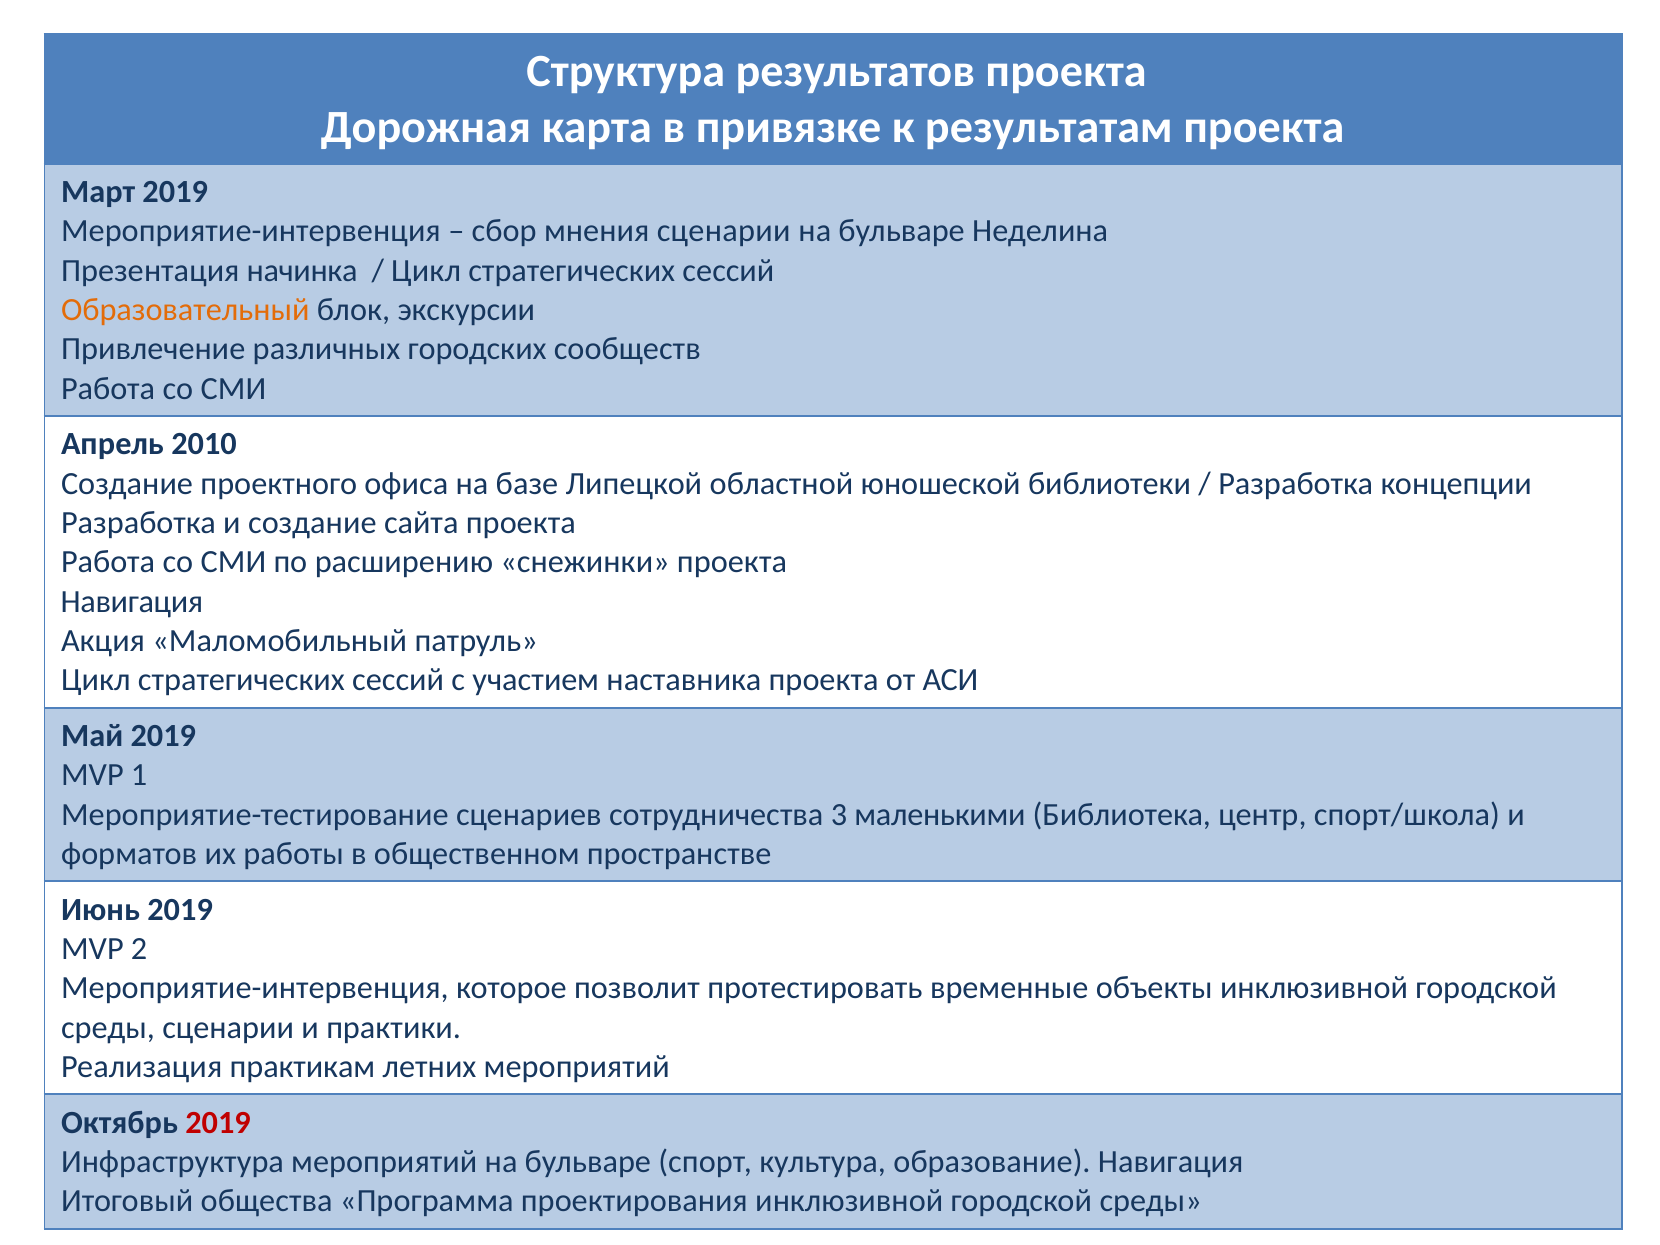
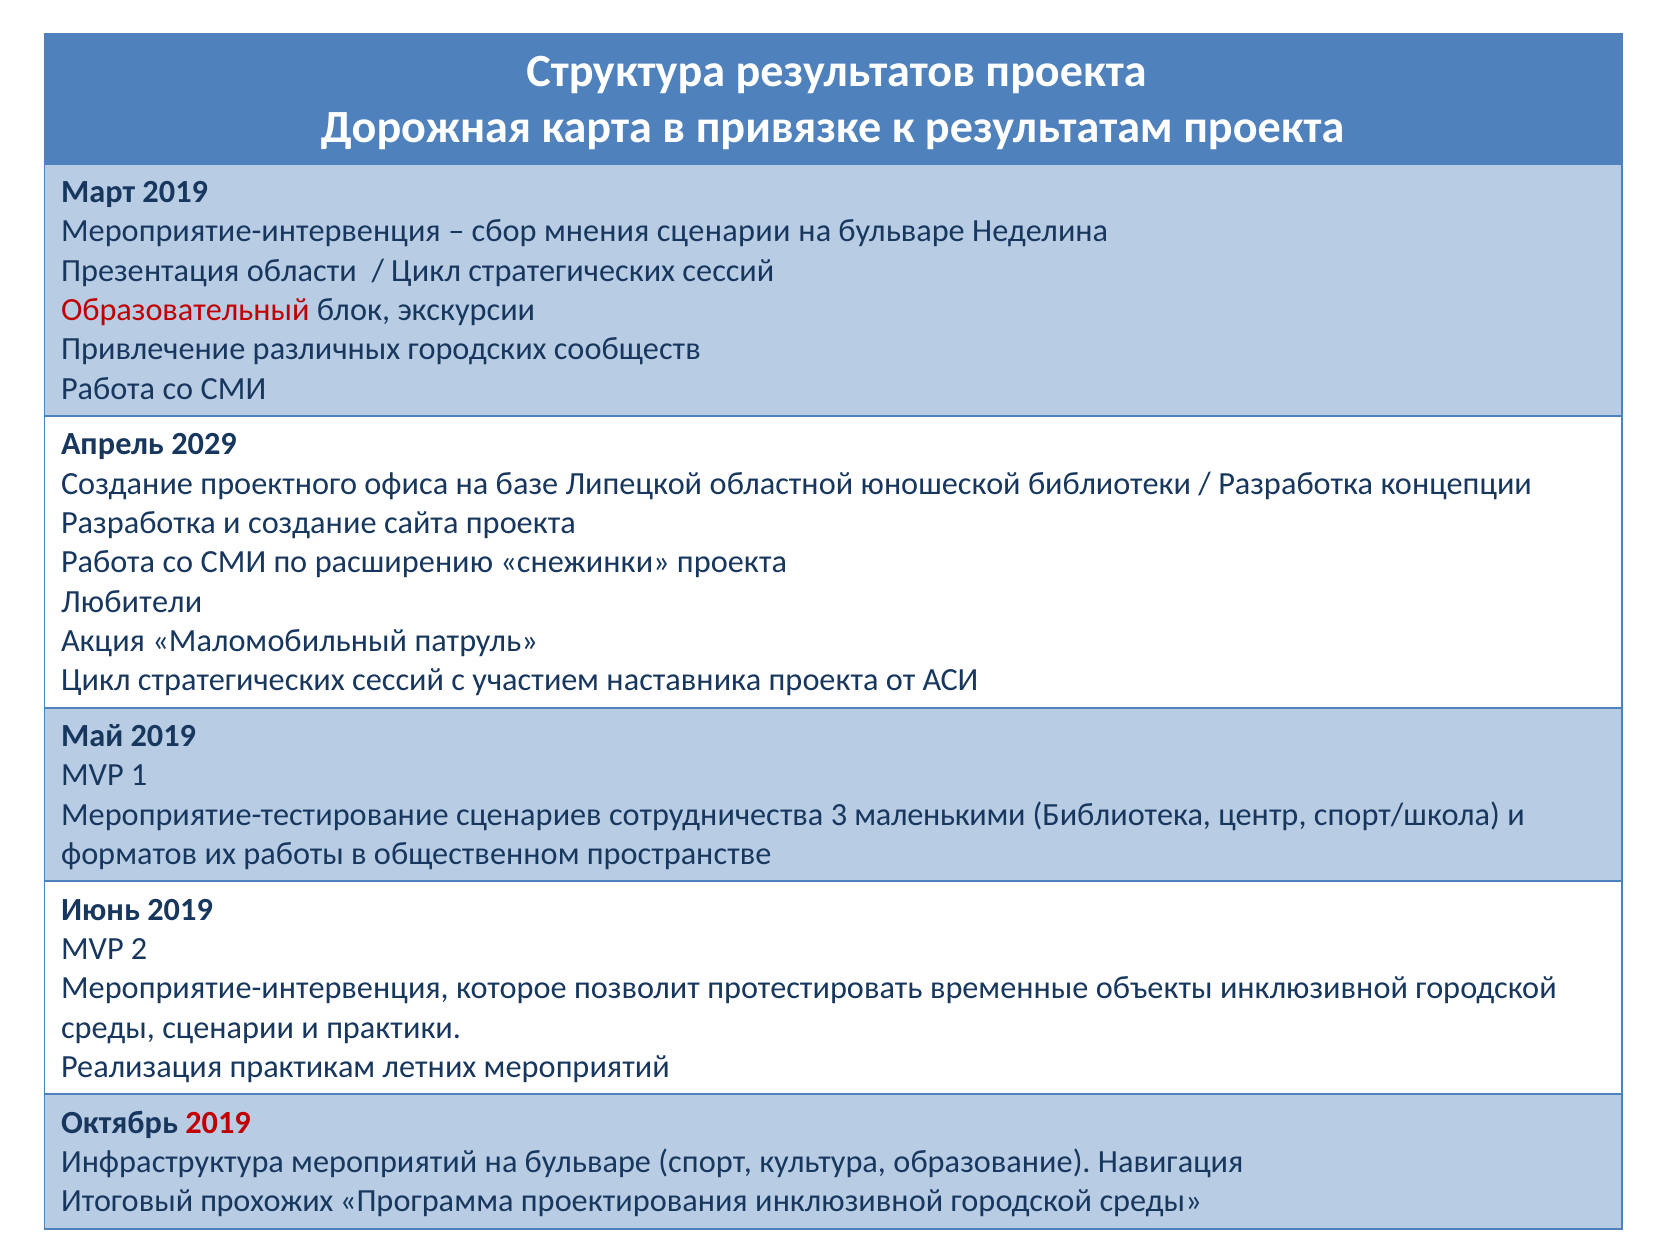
начинка: начинка -> области
Образовательный colour: orange -> red
2010: 2010 -> 2029
Навигация at (132, 601): Навигация -> Любители
общества: общества -> прохожих
